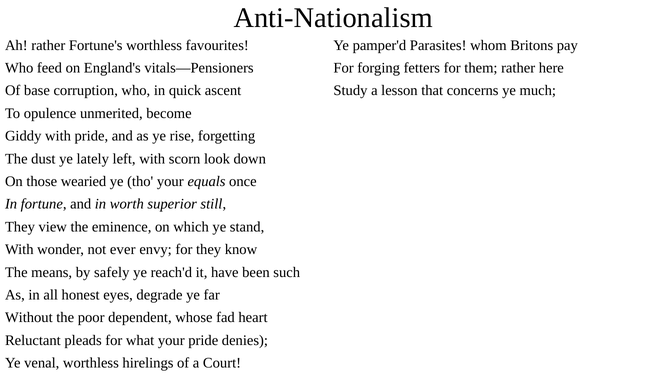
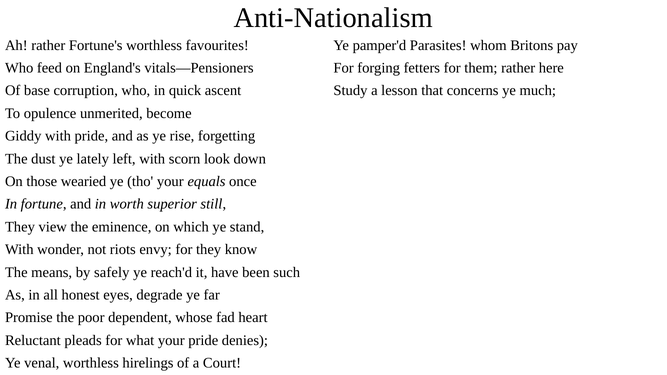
ever: ever -> riots
Without: Without -> Promise
